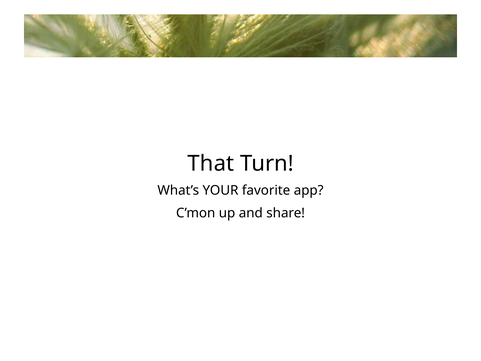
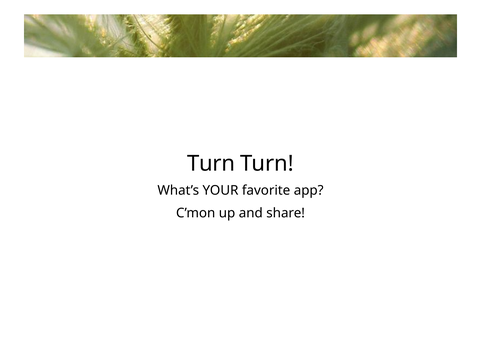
That at (211, 163): That -> Turn
